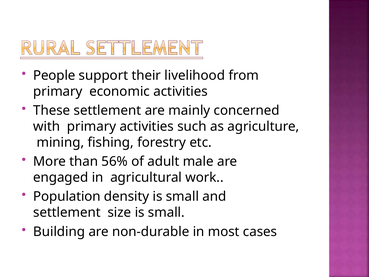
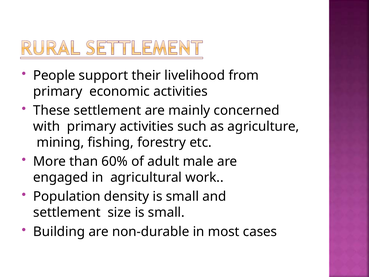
56%: 56% -> 60%
